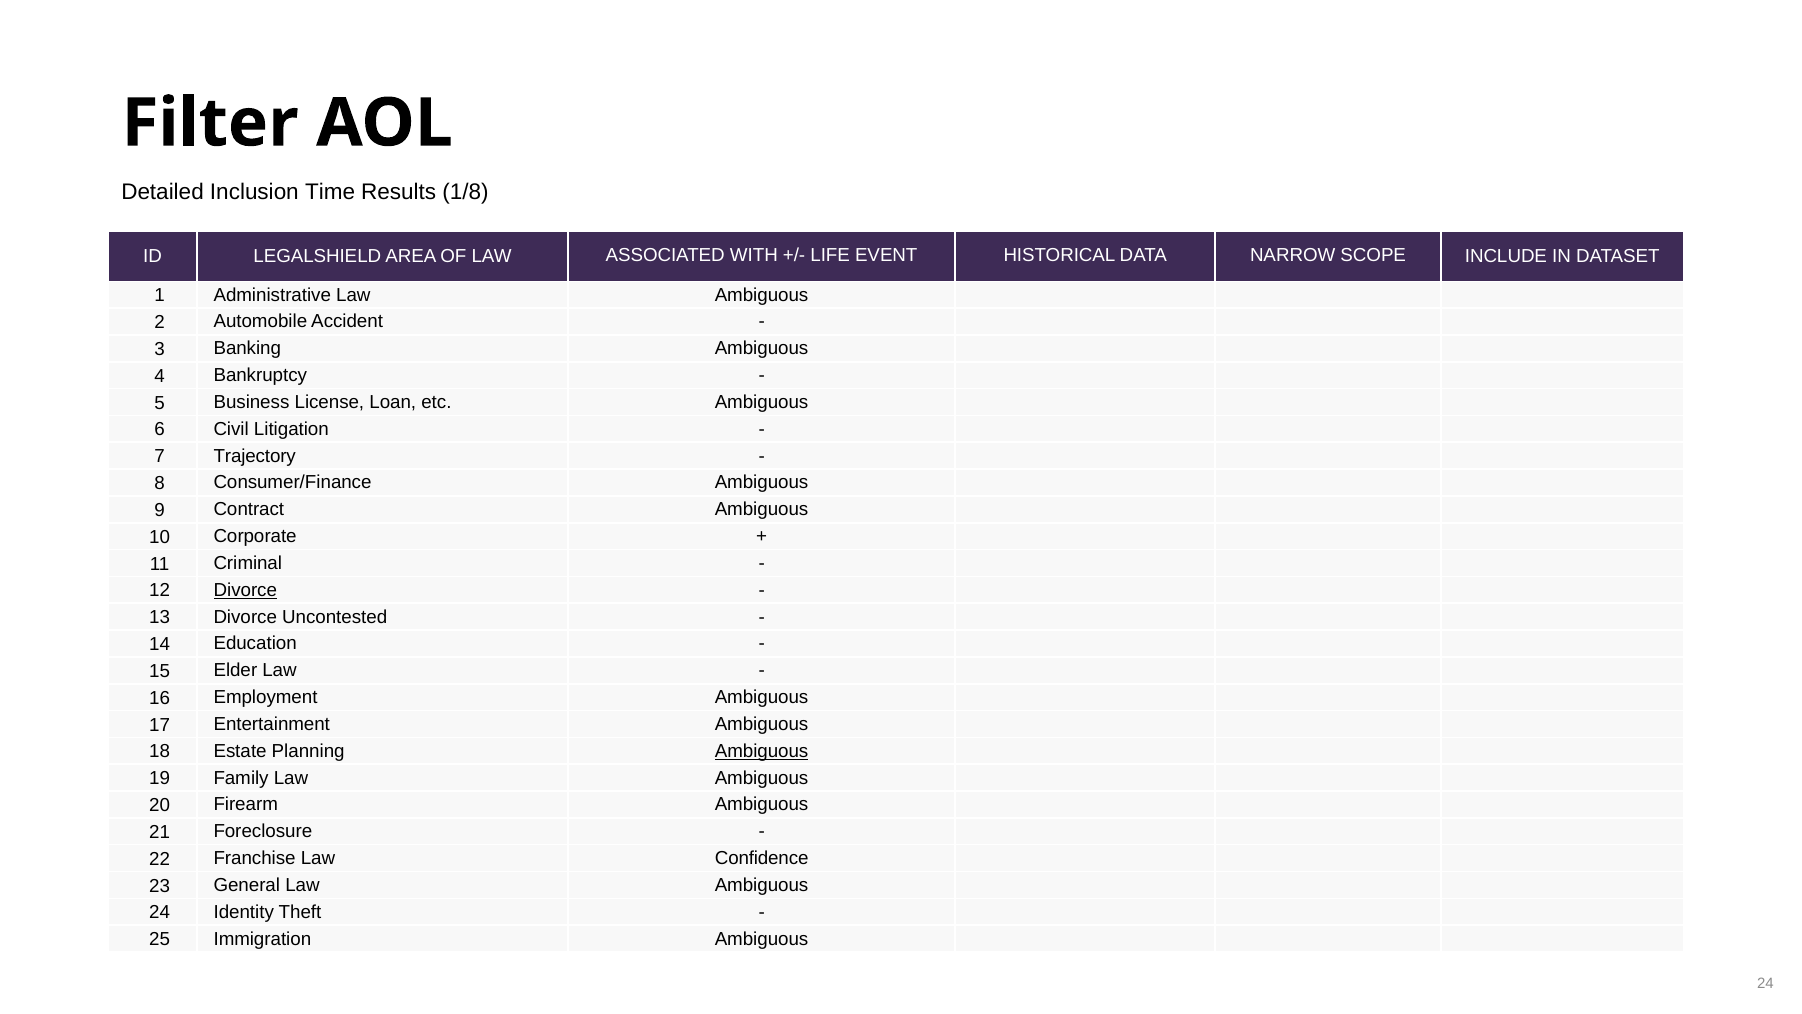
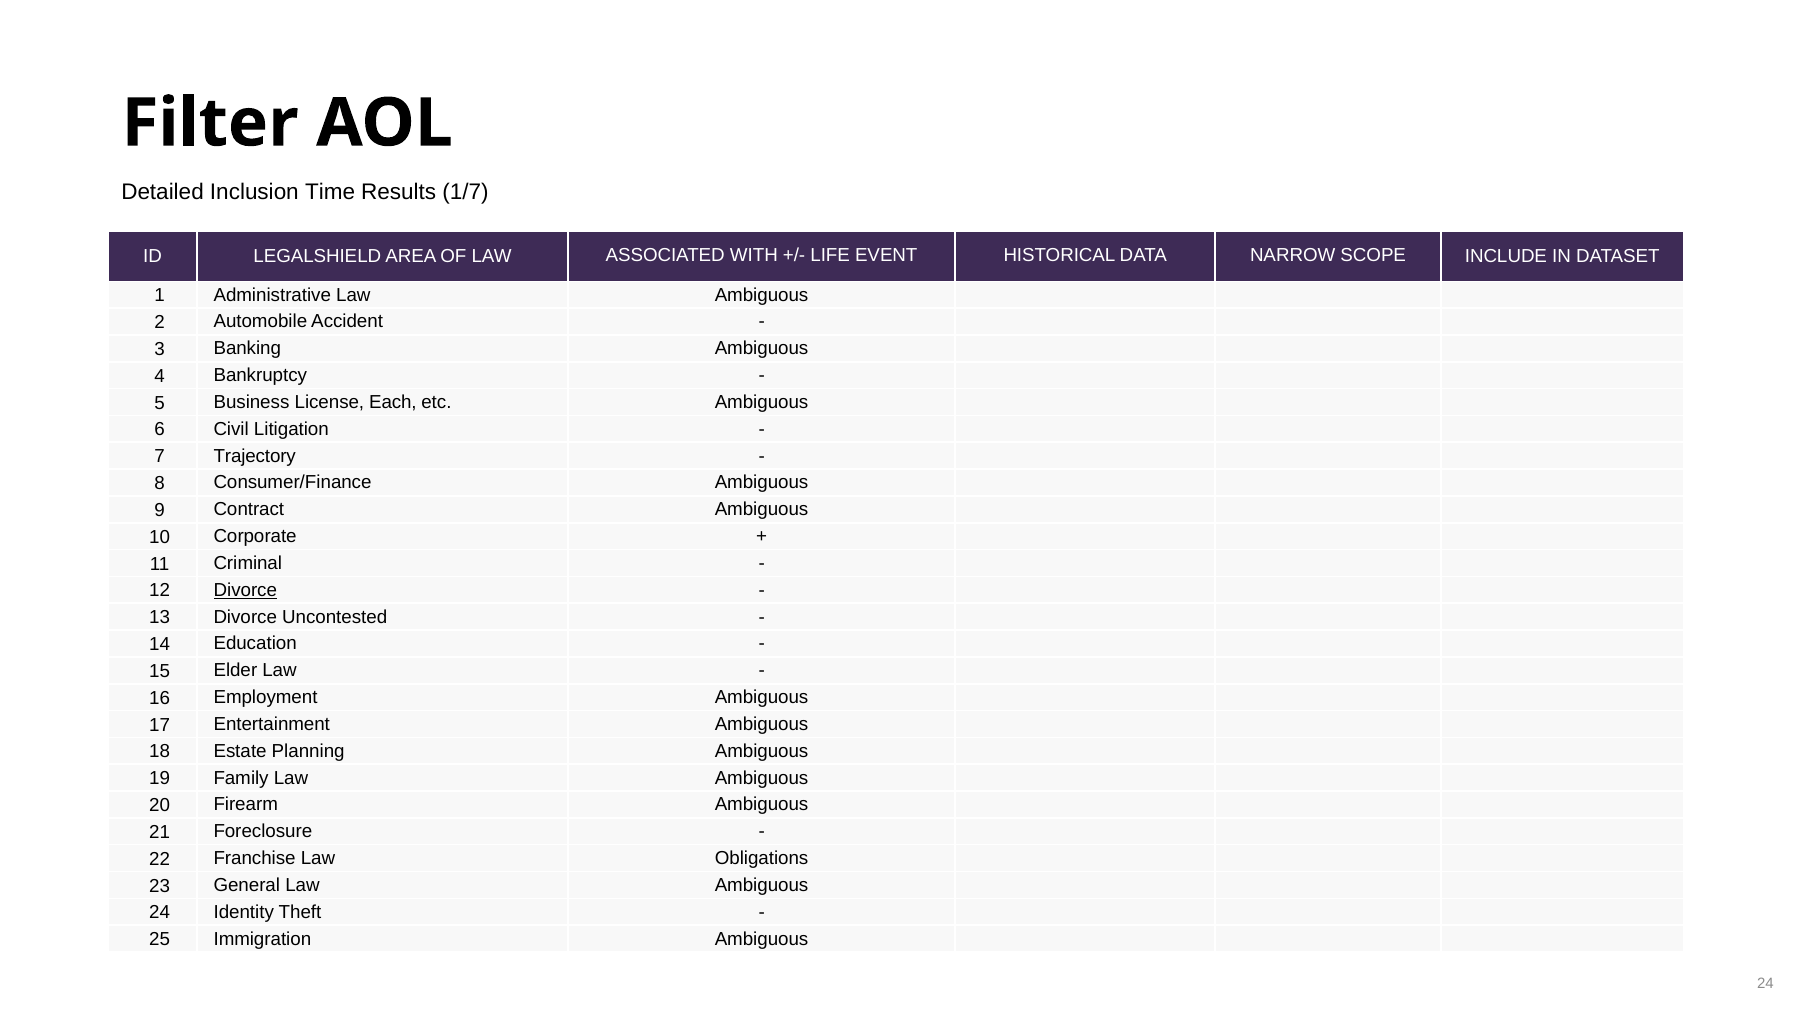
1/8: 1/8 -> 1/7
Loan: Loan -> Each
Ambiguous at (762, 751) underline: present -> none
Confidence: Confidence -> Obligations
